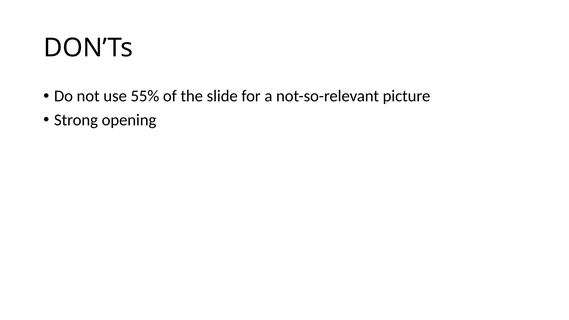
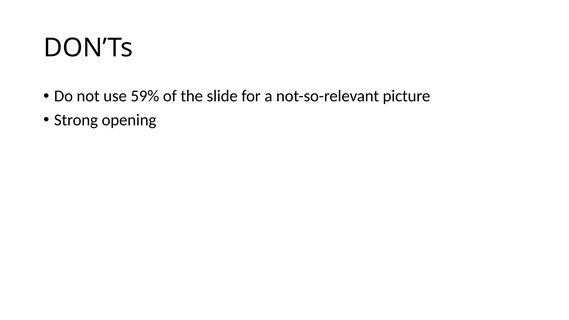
55%: 55% -> 59%
